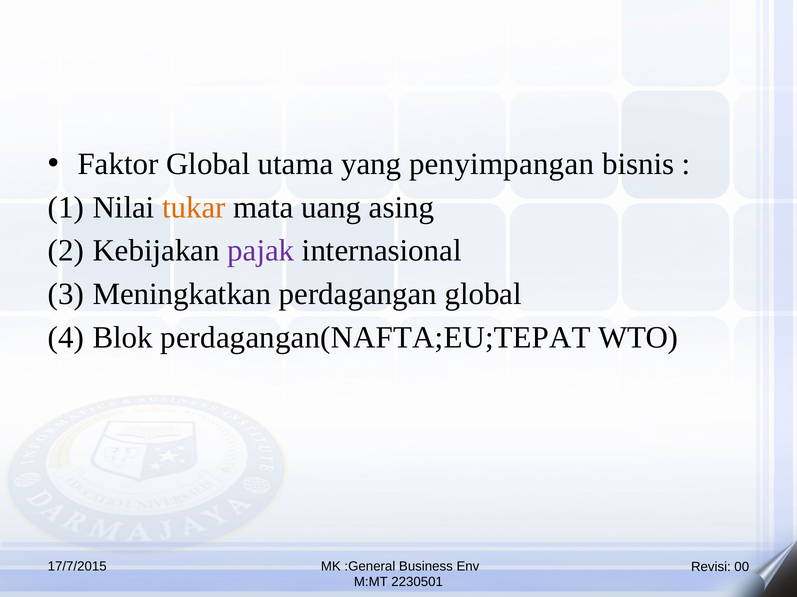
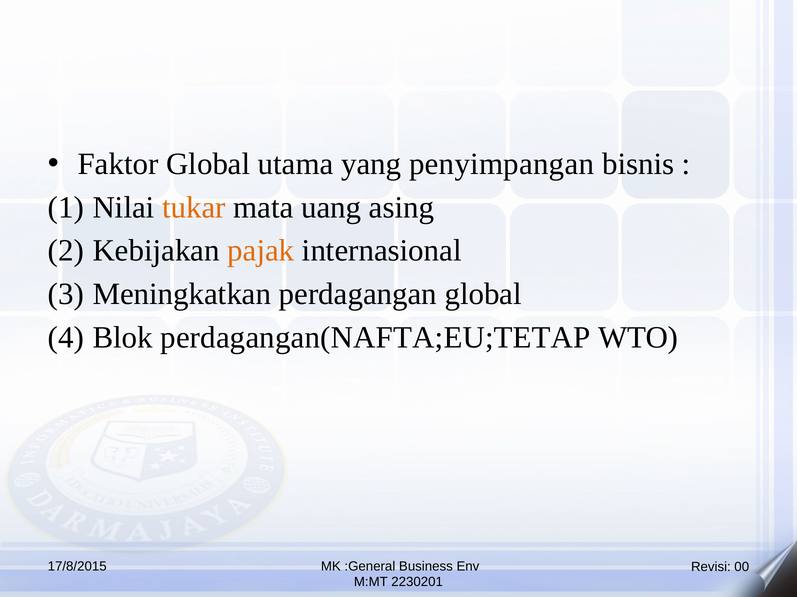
pajak colour: purple -> orange
perdagangan(NAFTA;EU;TEPAT: perdagangan(NAFTA;EU;TEPAT -> perdagangan(NAFTA;EU;TETAP
17/7/2015: 17/7/2015 -> 17/8/2015
2230501: 2230501 -> 2230201
